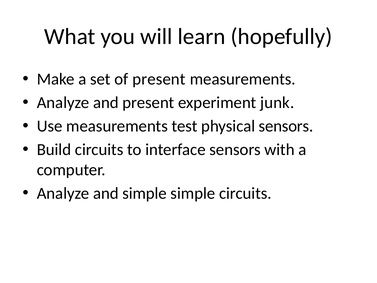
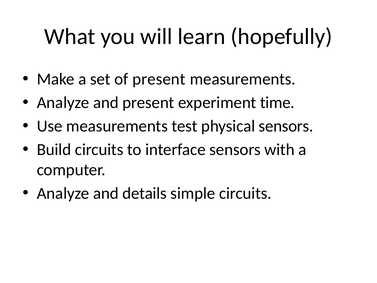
junk: junk -> time
and simple: simple -> details
